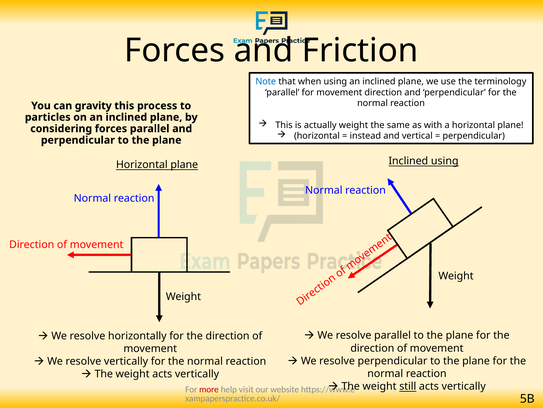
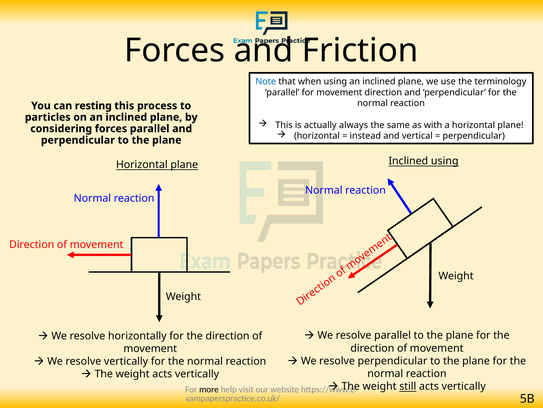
gravity: gravity -> resting
actually weight: weight -> always
more colour: red -> black
